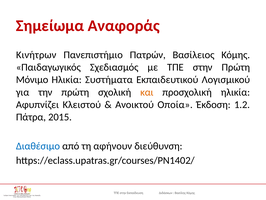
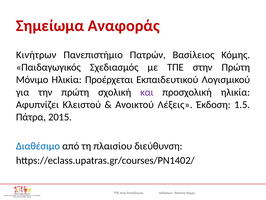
Συστήματα: Συστήματα -> Προέρχεται
και colour: orange -> purple
Οποία: Οποία -> Λέξεις
1.2: 1.2 -> 1.5
αφήνουν: αφήνουν -> πλαισίου
